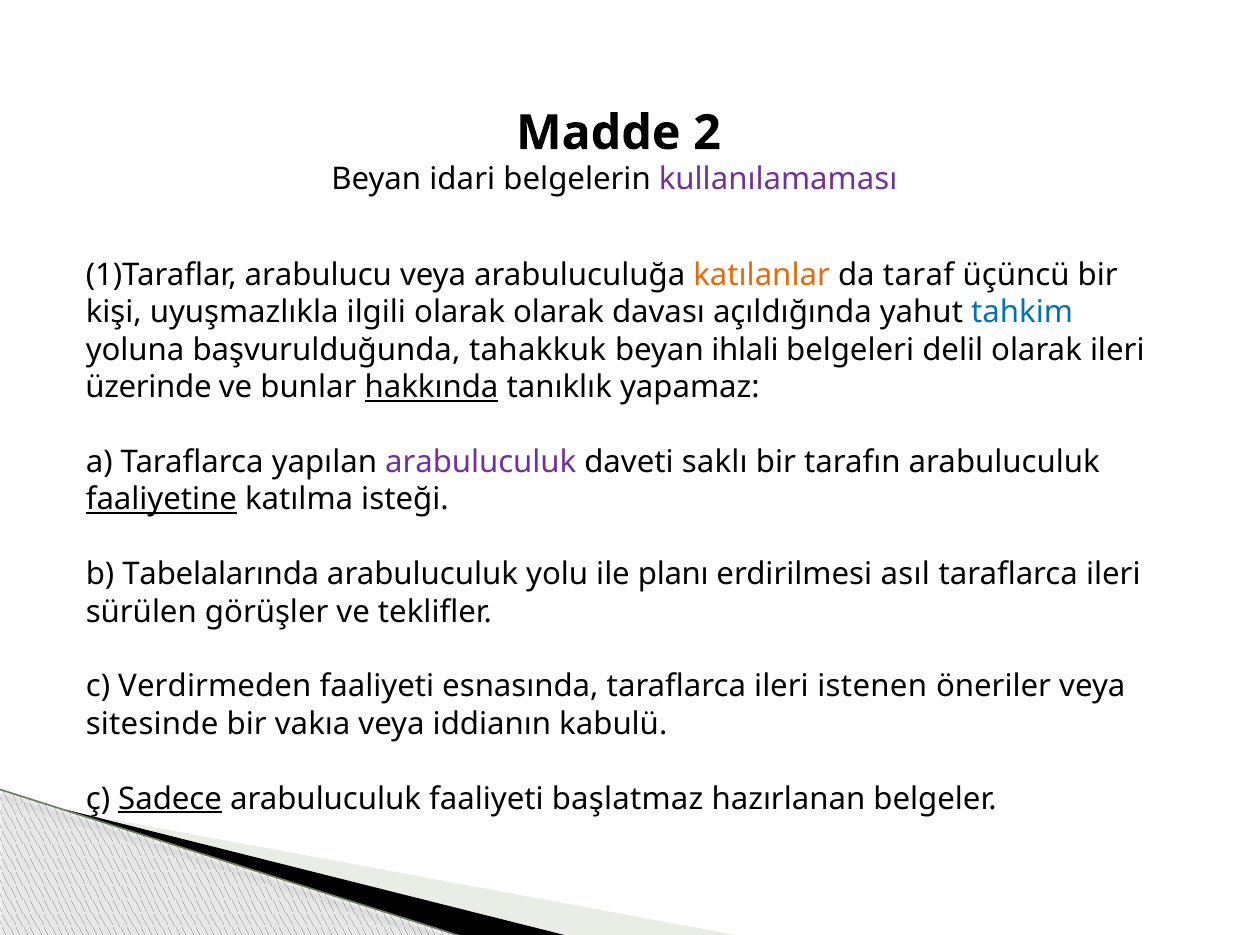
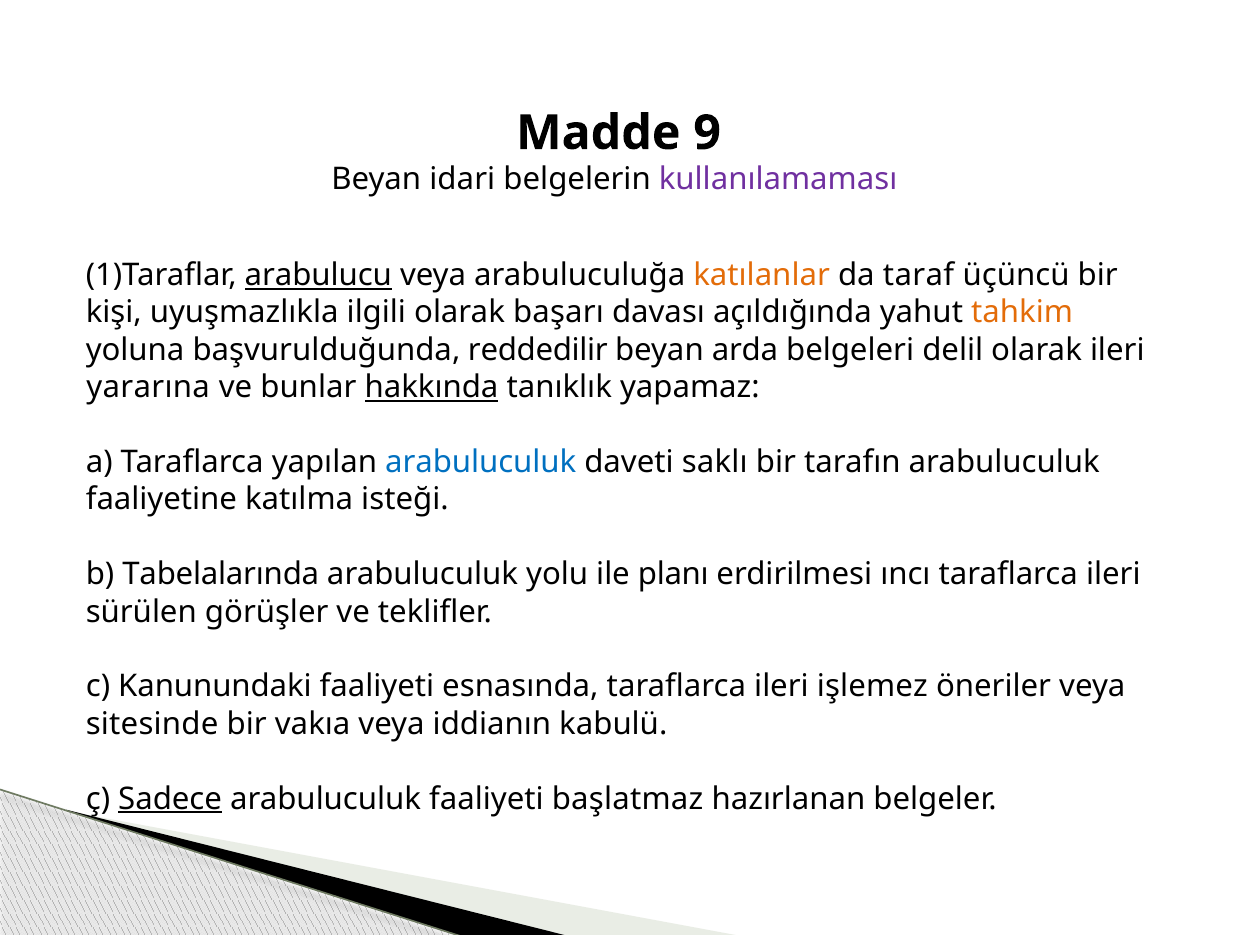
2: 2 -> 9
arabulucu underline: none -> present
olarak olarak: olarak -> başarı
tahkim colour: blue -> orange
tahakkuk: tahakkuk -> reddedilir
ihlali: ihlali -> arda
üzerinde: üzerinde -> yararına
arabuluculuk at (481, 462) colour: purple -> blue
faaliyetine underline: present -> none
asıl: asıl -> ıncı
Verdirmeden: Verdirmeden -> Kanunundaki
istenen: istenen -> işlemez
